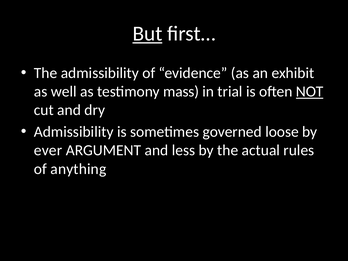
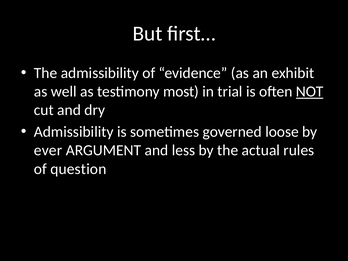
But underline: present -> none
mass: mass -> most
anything: anything -> question
